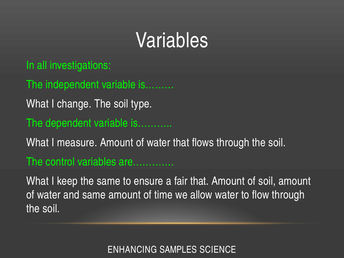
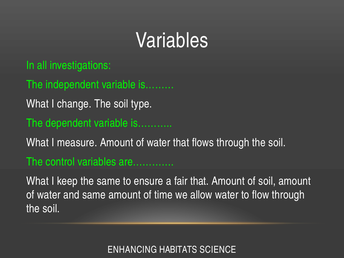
SAMPLES: SAMPLES -> HABITATS
